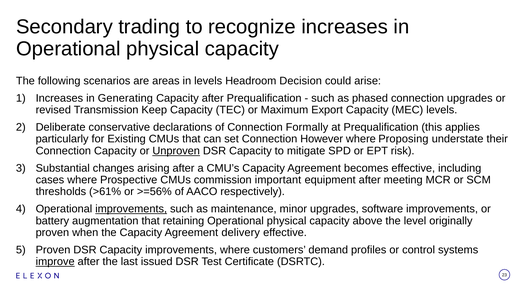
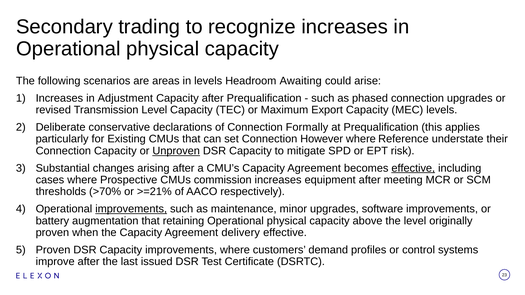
Decision: Decision -> Awaiting
Generating: Generating -> Adjustment
Transmission Keep: Keep -> Level
Proposing: Proposing -> Reference
effective at (413, 168) underline: none -> present
commission important: important -> increases
>61%: >61% -> >70%
>=56%: >=56% -> >=21%
improve underline: present -> none
